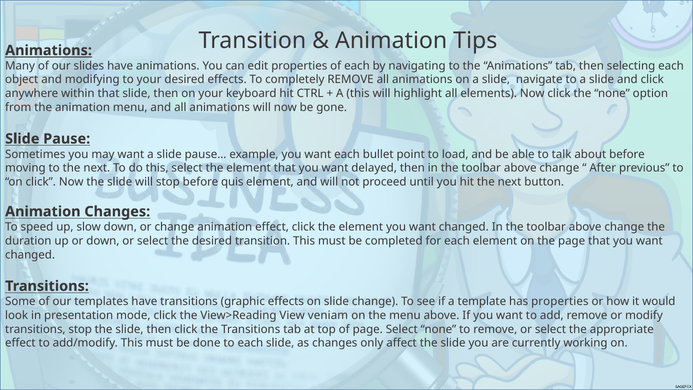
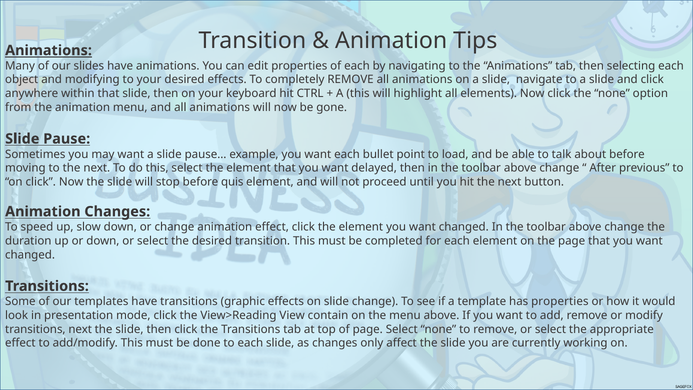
veniam: veniam -> contain
transitions stop: stop -> next
